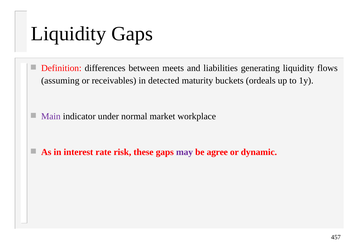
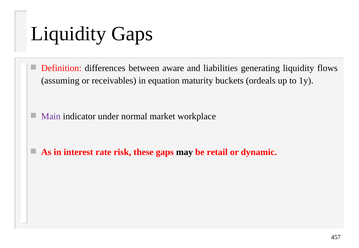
meets: meets -> aware
detected: detected -> equation
may colour: purple -> black
agree: agree -> retail
